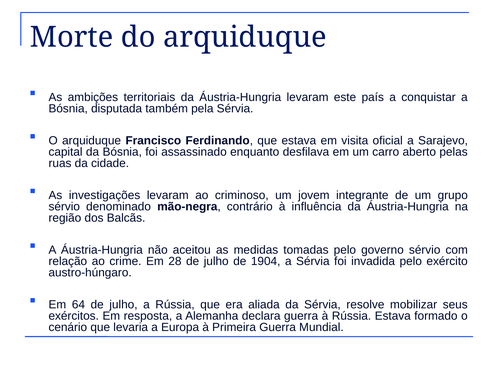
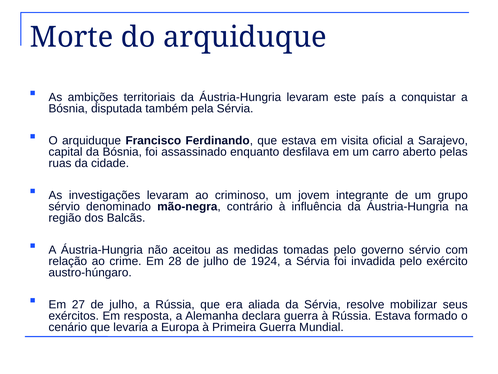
1904: 1904 -> 1924
64: 64 -> 27
